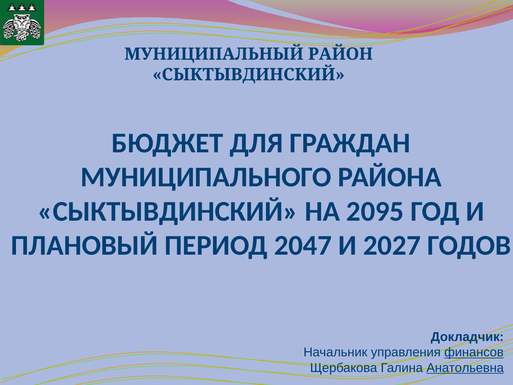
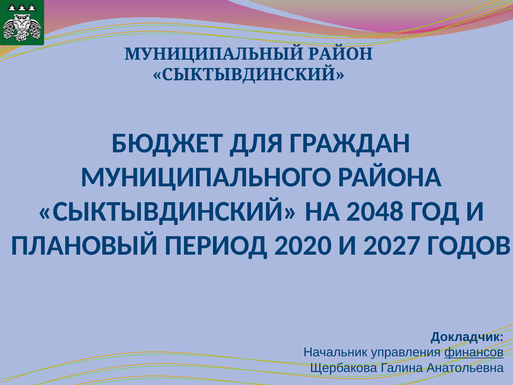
2095: 2095 -> 2048
2047: 2047 -> 2020
Анатольевна underline: present -> none
